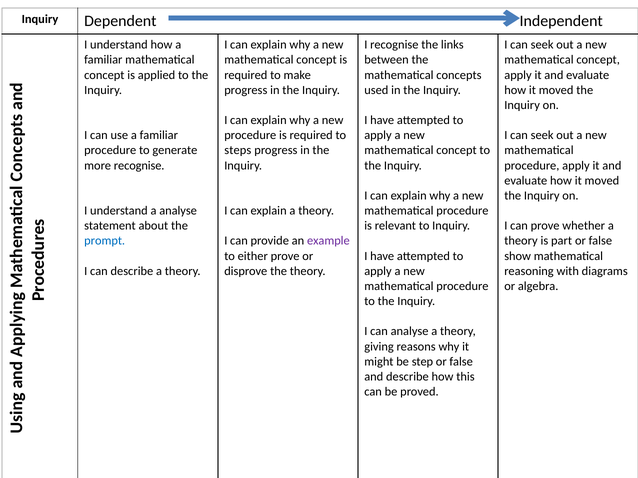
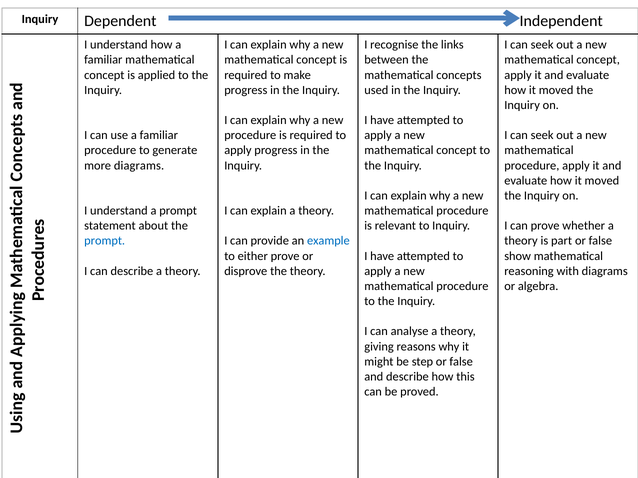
steps at (238, 151): steps -> apply
more recognise: recognise -> diagrams
a analyse: analyse -> prompt
example colour: purple -> blue
